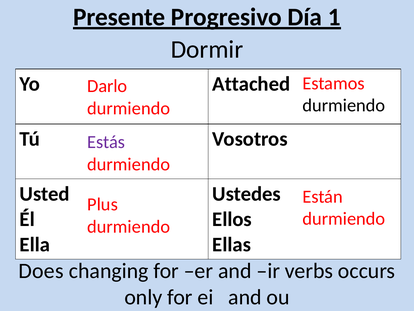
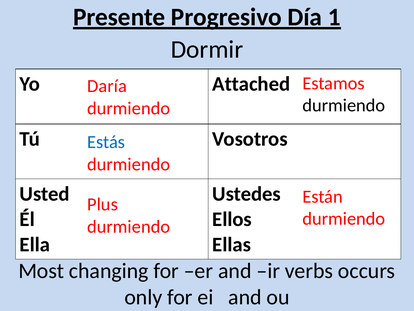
Darlo: Darlo -> Daría
Estás colour: purple -> blue
Does: Does -> Most
